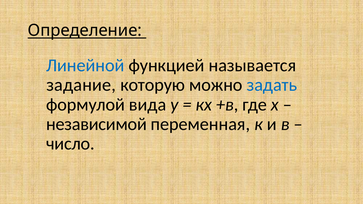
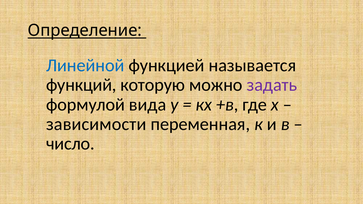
задание: задание -> функций
задать colour: blue -> purple
независимой: независимой -> зависимости
